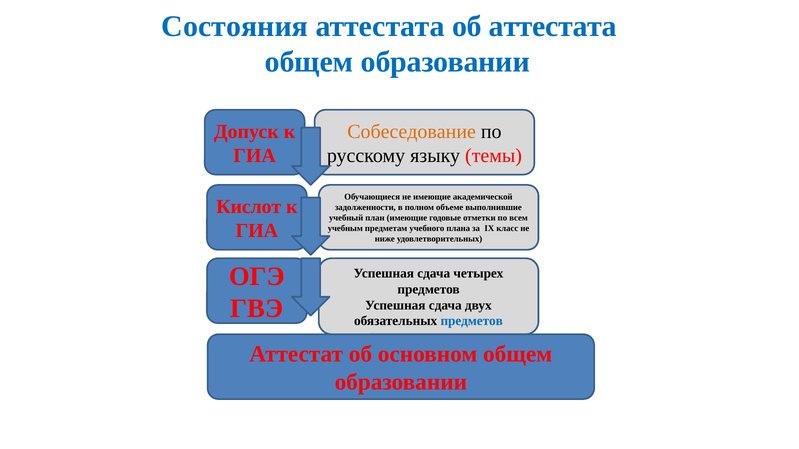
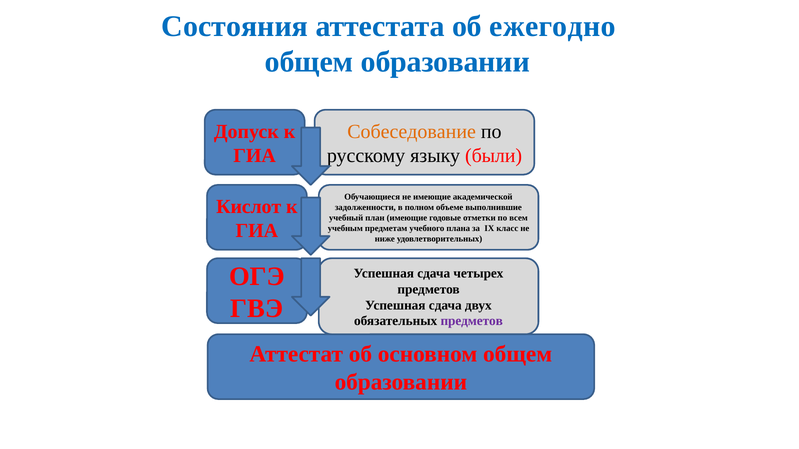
об аттестата: аттестата -> ежегодно
темы: темы -> были
предметов at (472, 321) colour: blue -> purple
